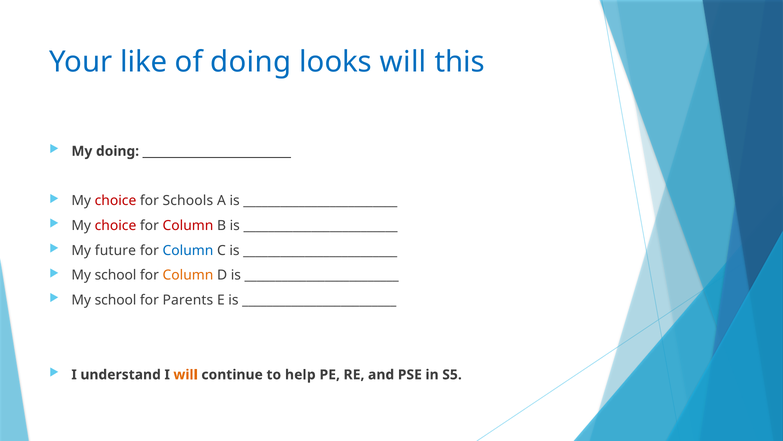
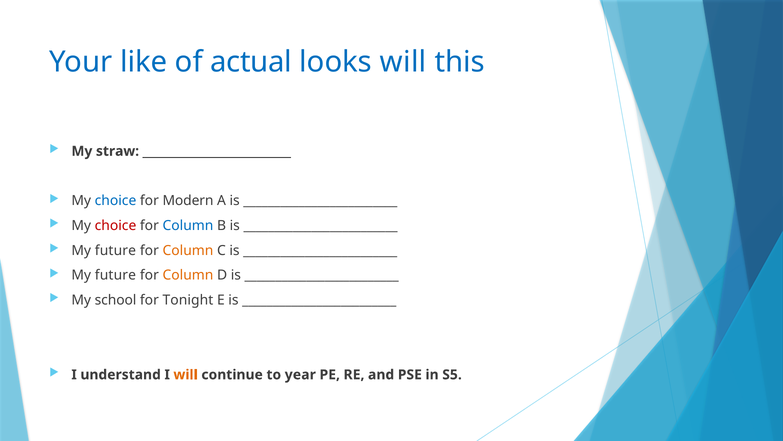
of doing: doing -> actual
My doing: doing -> straw
choice at (116, 201) colour: red -> blue
Schools: Schools -> Modern
Column at (188, 225) colour: red -> blue
Column at (188, 250) colour: blue -> orange
school at (116, 275): school -> future
Parents: Parents -> Tonight
help: help -> year
